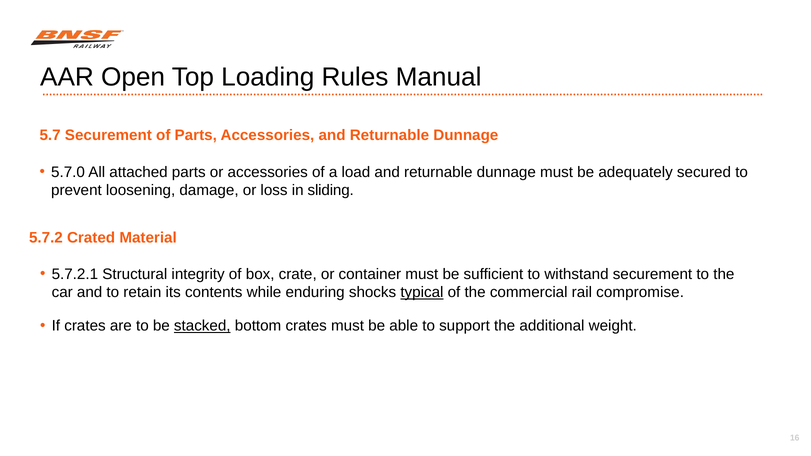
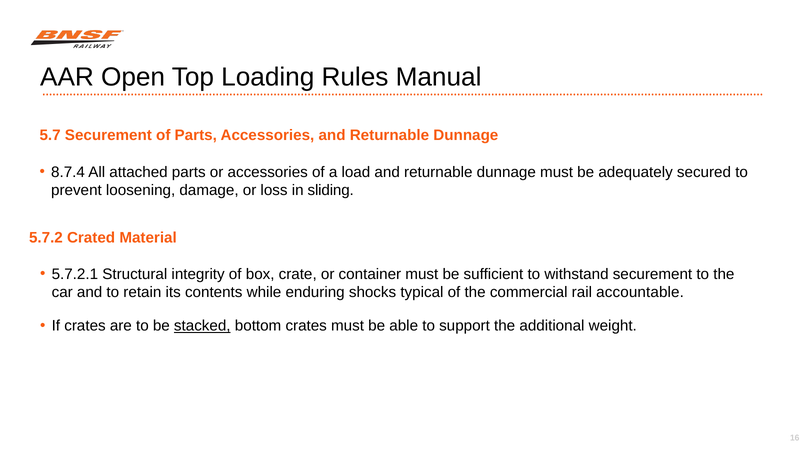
5.7.0: 5.7.0 -> 8.7.4
typical underline: present -> none
compromise: compromise -> accountable
